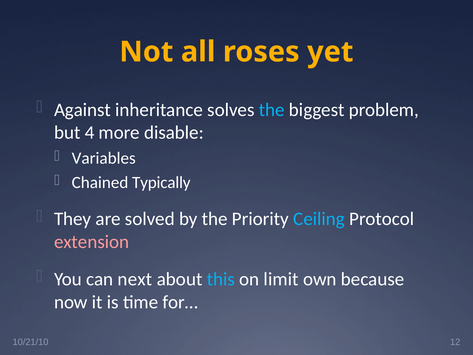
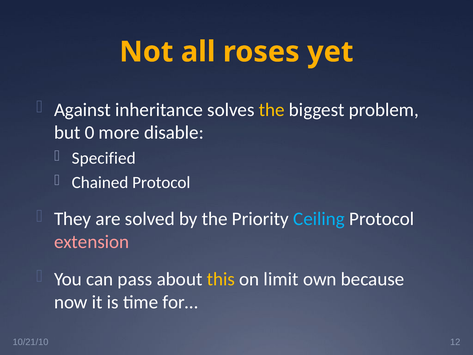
the at (272, 110) colour: light blue -> yellow
4: 4 -> 0
Variables: Variables -> Specified
Chained Typically: Typically -> Protocol
next: next -> pass
this colour: light blue -> yellow
